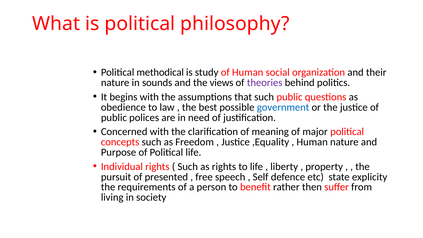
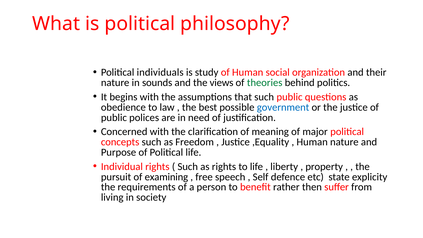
methodical: methodical -> individuals
theories colour: purple -> green
presented: presented -> examining
